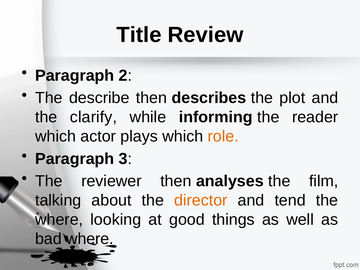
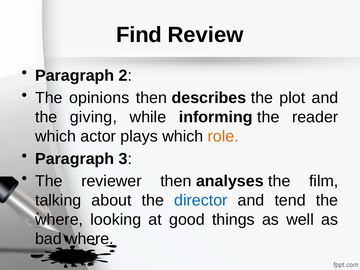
Title: Title -> Find
describe: describe -> opinions
clarify: clarify -> giving
director colour: orange -> blue
